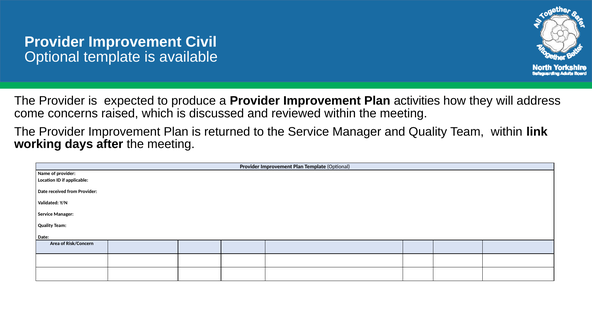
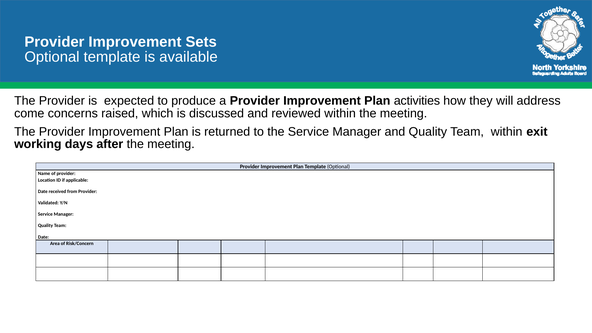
Civil: Civil -> Sets
link: link -> exit
